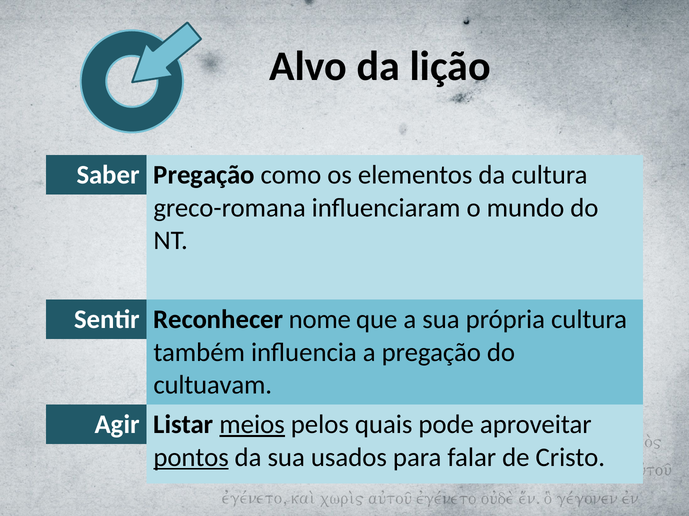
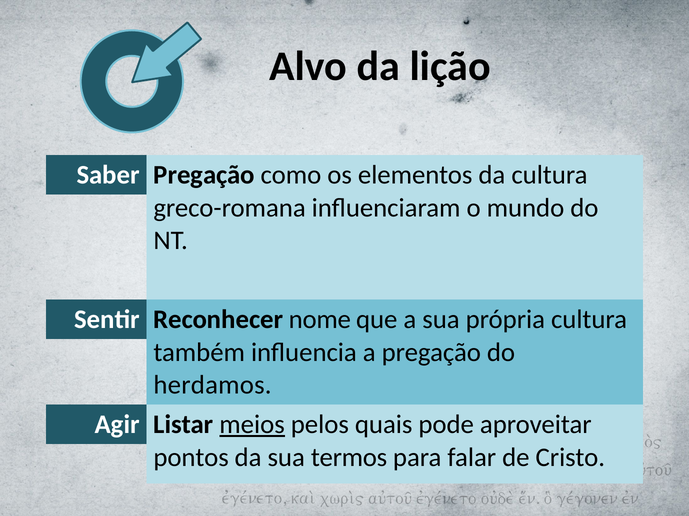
cultuavam: cultuavam -> herdamos
pontos underline: present -> none
usados: usados -> termos
